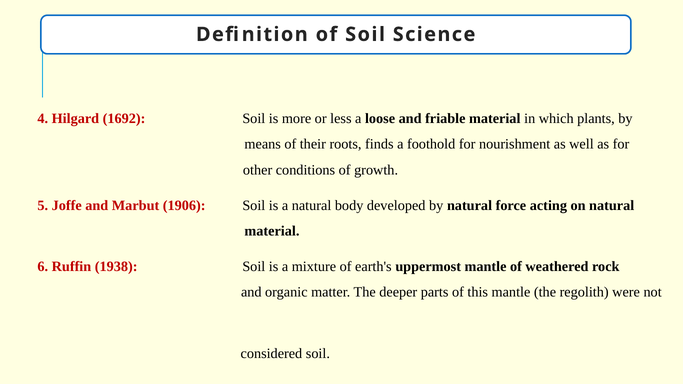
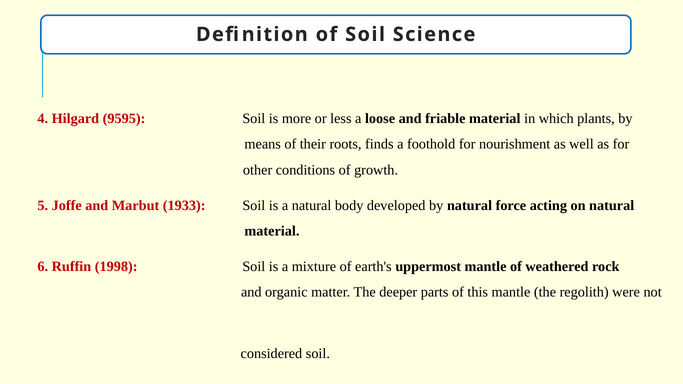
1692: 1692 -> 9595
1906: 1906 -> 1933
1938: 1938 -> 1998
